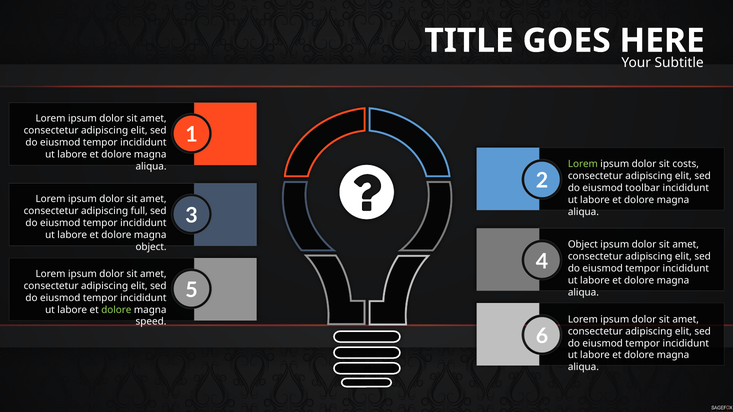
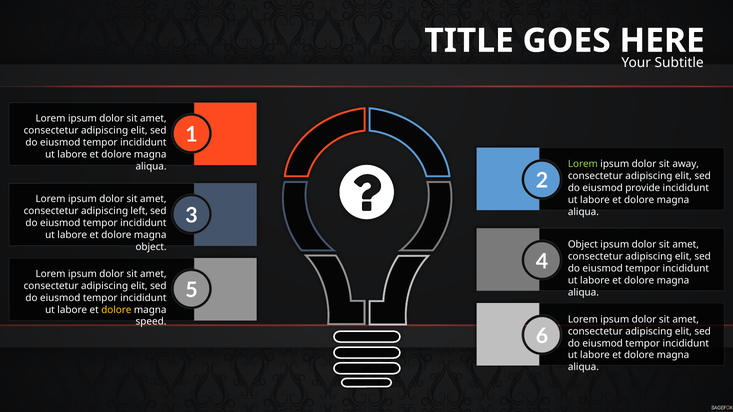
costs: costs -> away
toolbar: toolbar -> provide
full: full -> left
dolore at (116, 310) colour: light green -> yellow
